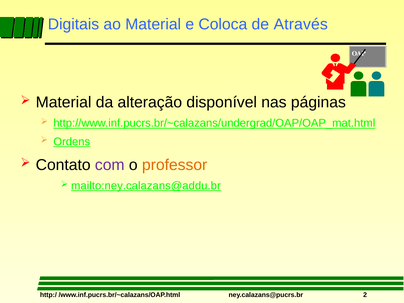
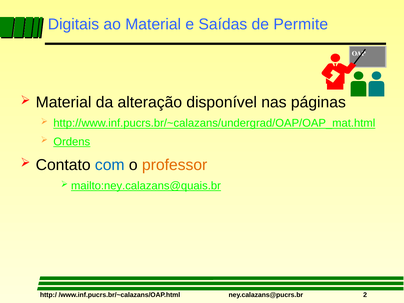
Coloca: Coloca -> Saídas
Através: Através -> Permite
com colour: purple -> blue
mailto:ney.calazans@addu.br: mailto:ney.calazans@addu.br -> mailto:ney.calazans@quais.br
